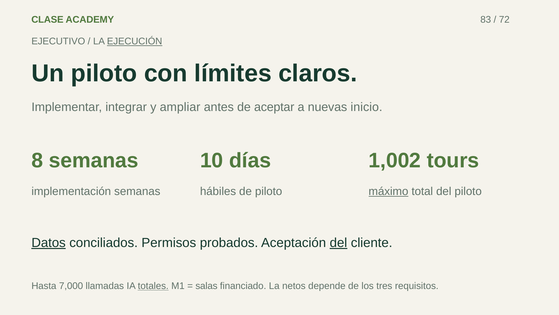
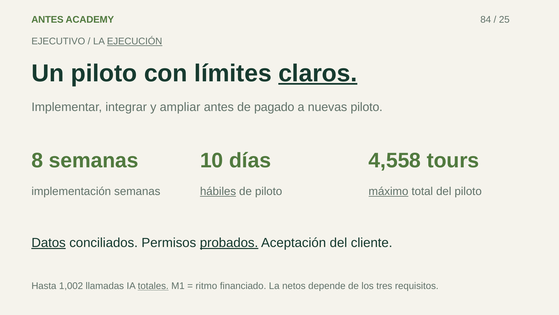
CLASE at (47, 20): CLASE -> ANTES
83: 83 -> 84
72: 72 -> 25
claros underline: none -> present
aceptar: aceptar -> pagado
nuevas inicio: inicio -> piloto
1,002: 1,002 -> 4,558
hábiles underline: none -> present
probados underline: none -> present
del at (338, 242) underline: present -> none
7,000: 7,000 -> 1,002
salas: salas -> ritmo
